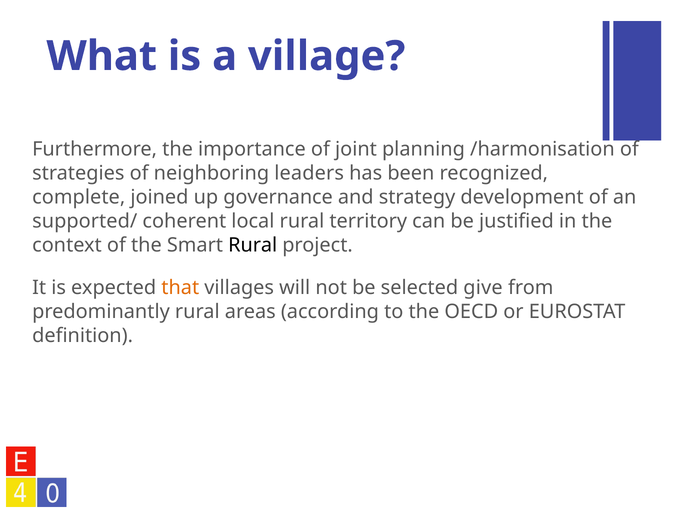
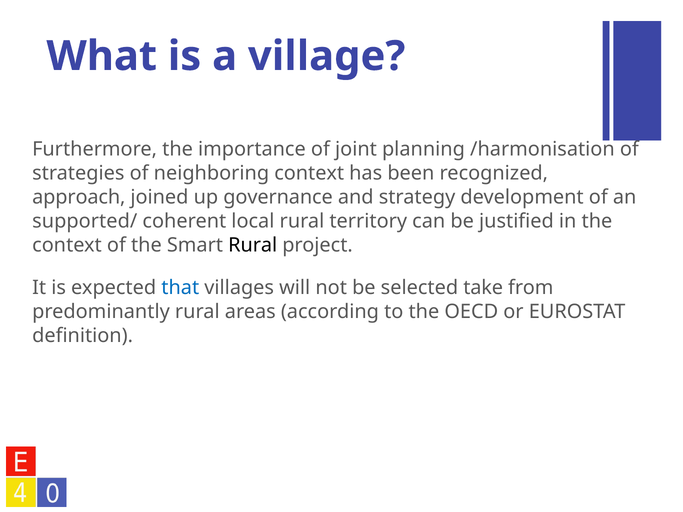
neighboring leaders: leaders -> context
complete: complete -> approach
that colour: orange -> blue
give: give -> take
